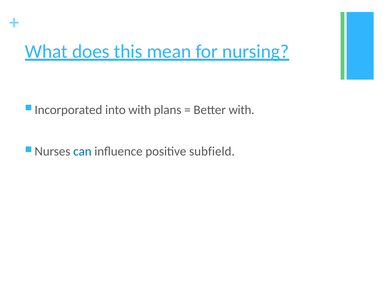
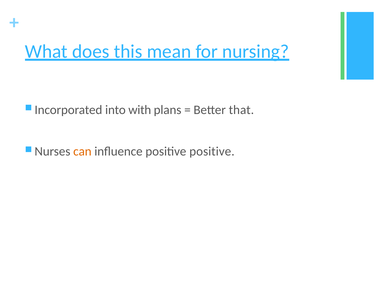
Better with: with -> that
can colour: blue -> orange
positive subfield: subfield -> positive
